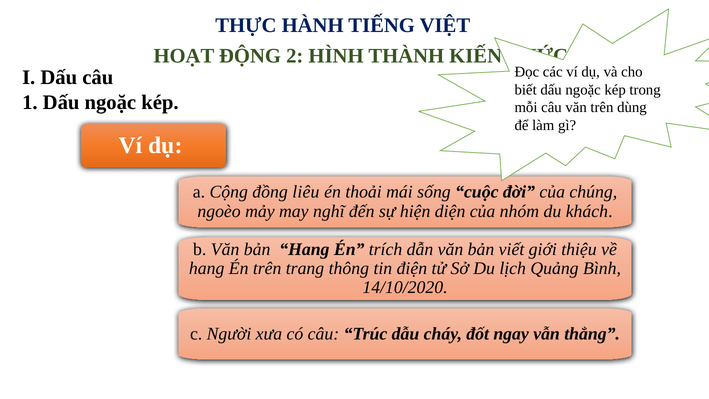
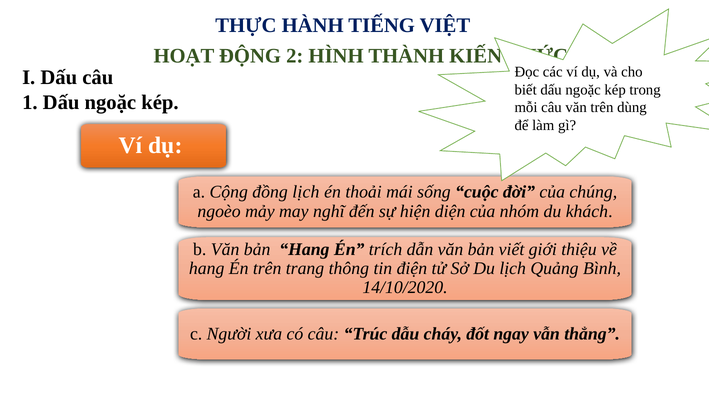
đồng liêu: liêu -> lịch
